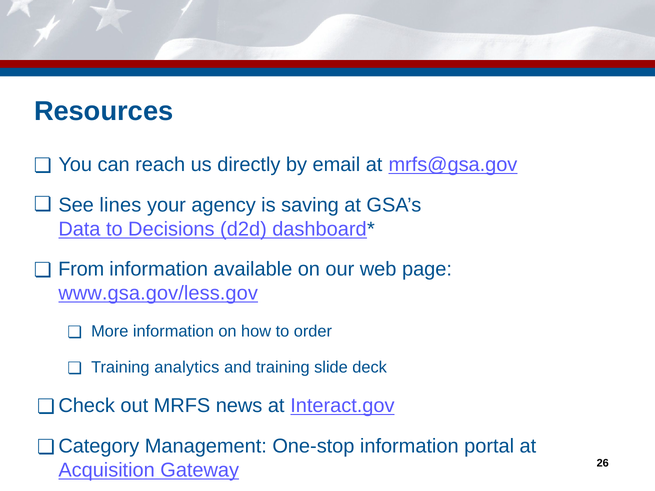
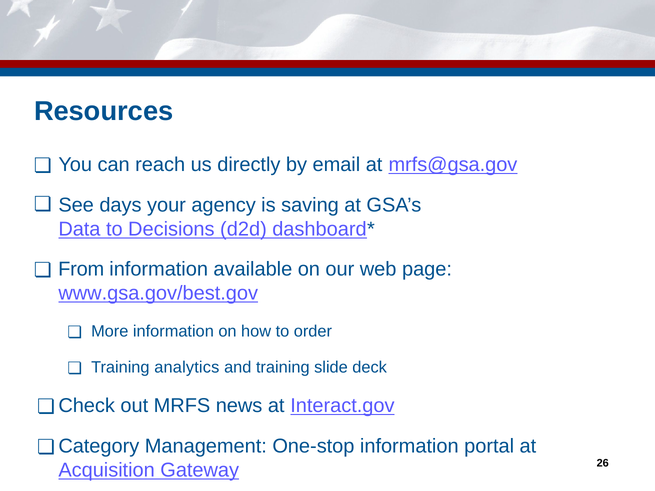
lines: lines -> days
www.gsa.gov/less.gov: www.gsa.gov/less.gov -> www.gsa.gov/best.gov
